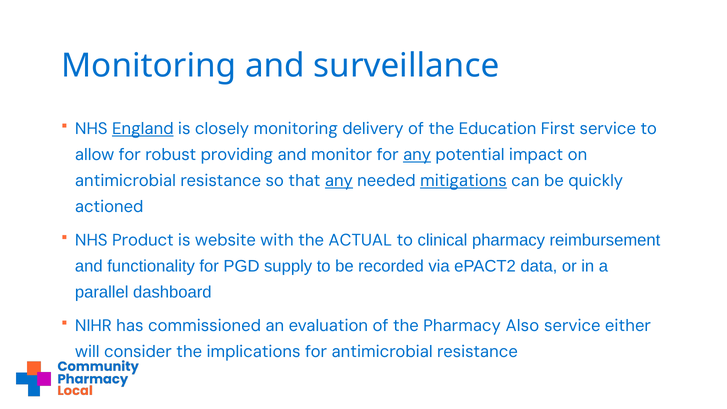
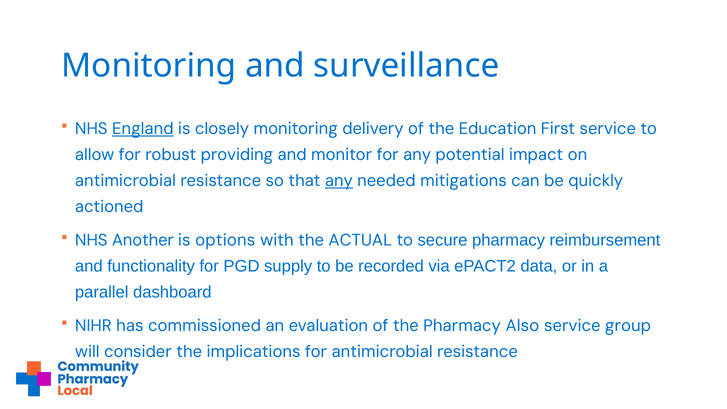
any at (417, 155) underline: present -> none
mitigations underline: present -> none
Product: Product -> Another
website: website -> options
clinical: clinical -> secure
either: either -> group
